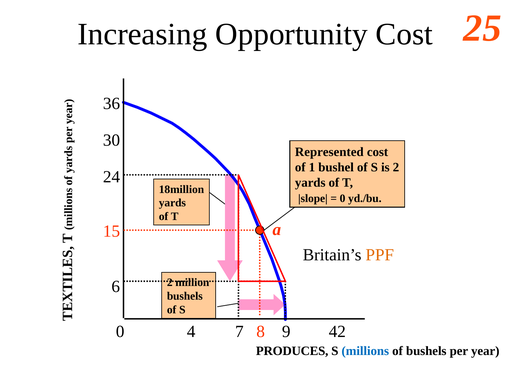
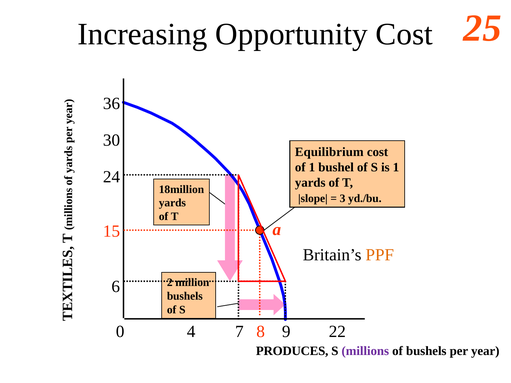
Represented: Represented -> Equilibrium
is 2: 2 -> 1
0 at (343, 198): 0 -> 3
42: 42 -> 22
millions colour: blue -> purple
